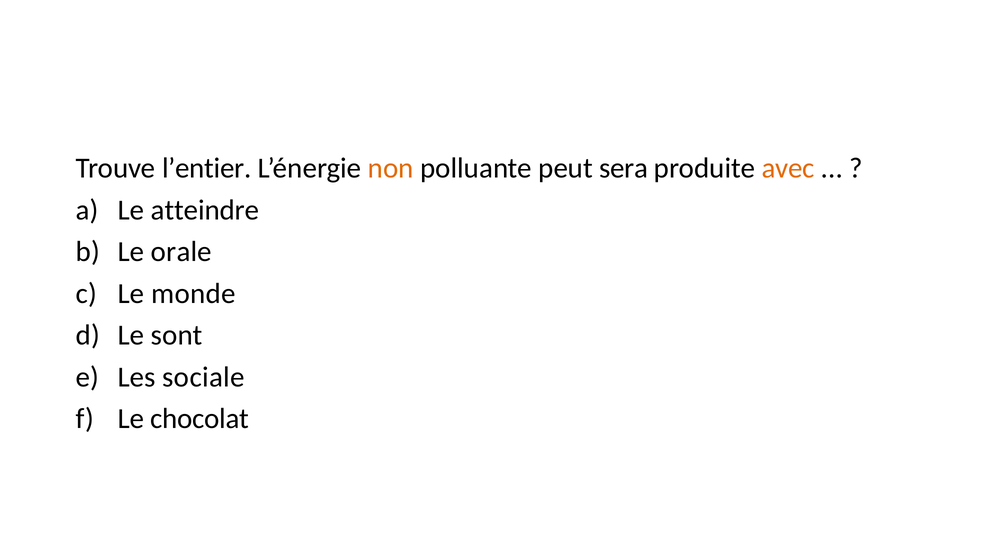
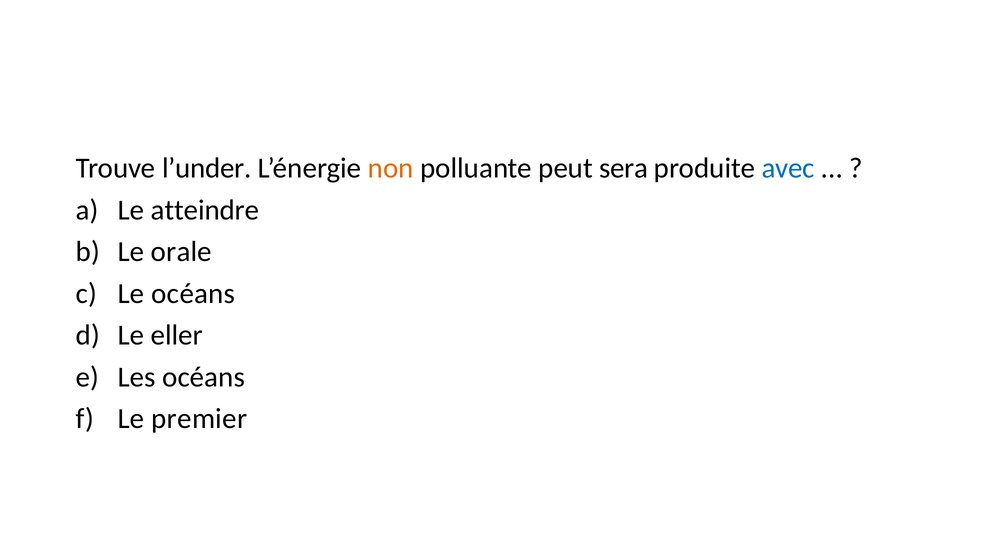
l’entier: l’entier -> l’under
avec colour: orange -> blue
Le monde: monde -> océans
sont: sont -> eller
Les sociale: sociale -> océans
chocolat: chocolat -> premier
